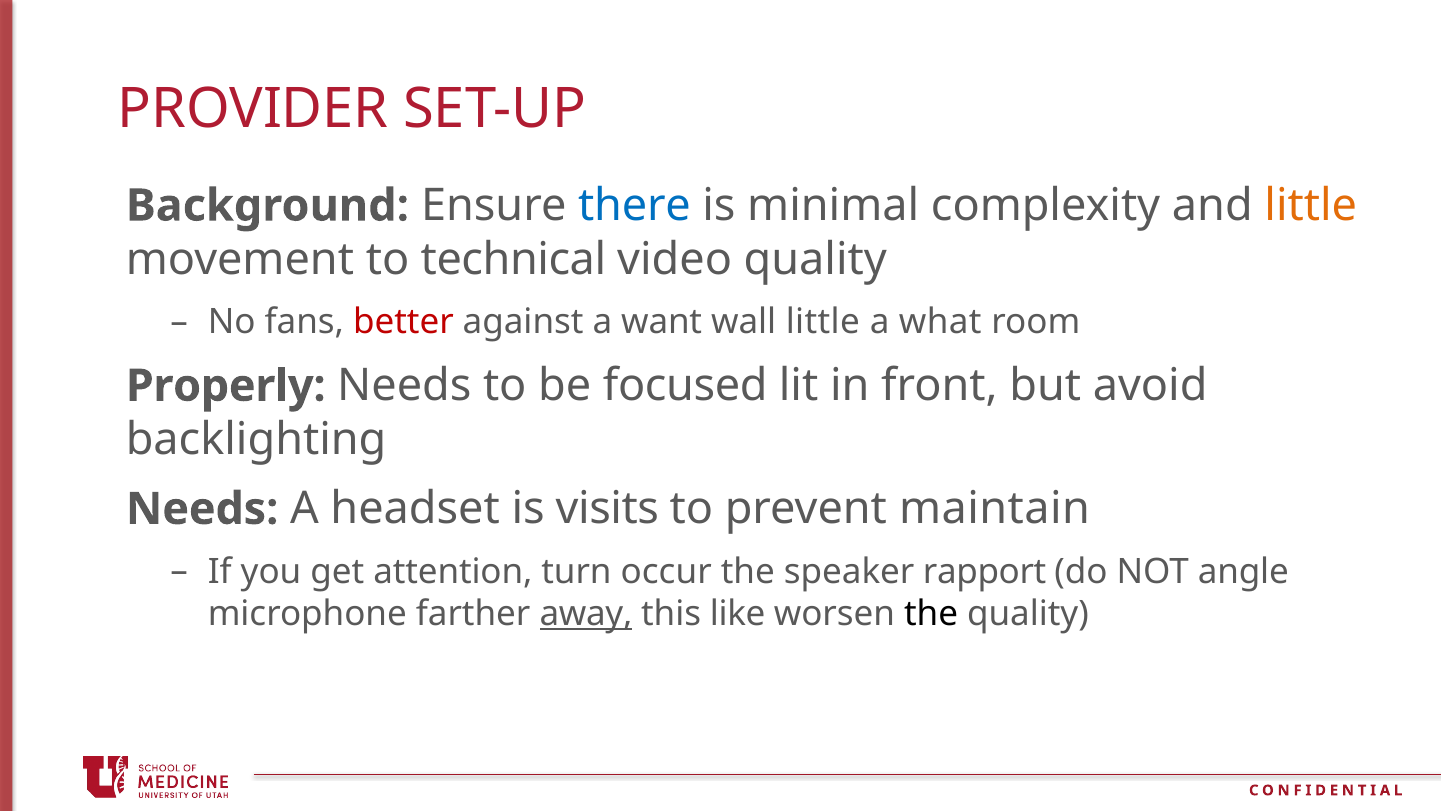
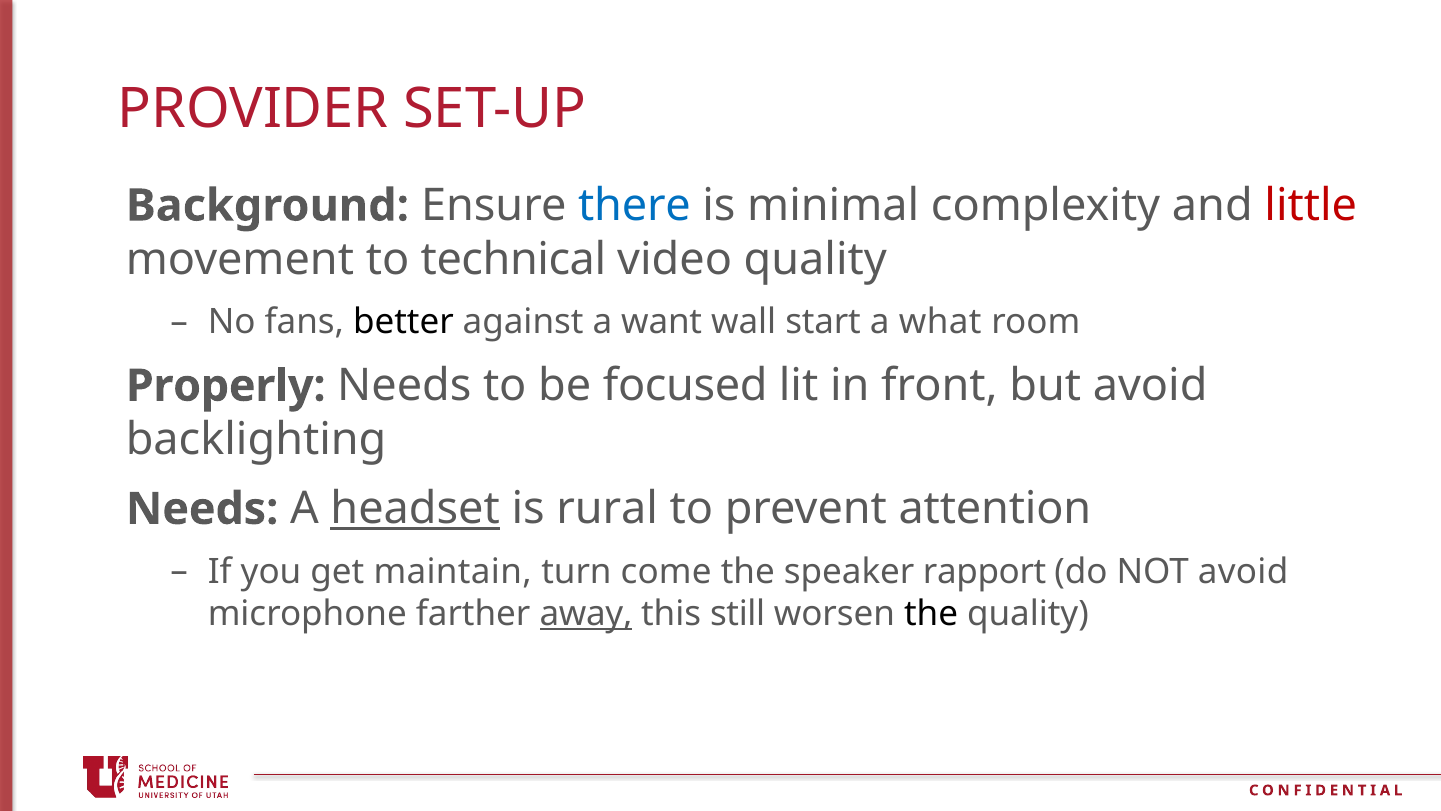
little at (1311, 206) colour: orange -> red
better colour: red -> black
wall little: little -> start
headset underline: none -> present
visits: visits -> rural
maintain: maintain -> attention
attention: attention -> maintain
occur: occur -> come
NOT angle: angle -> avoid
like: like -> still
